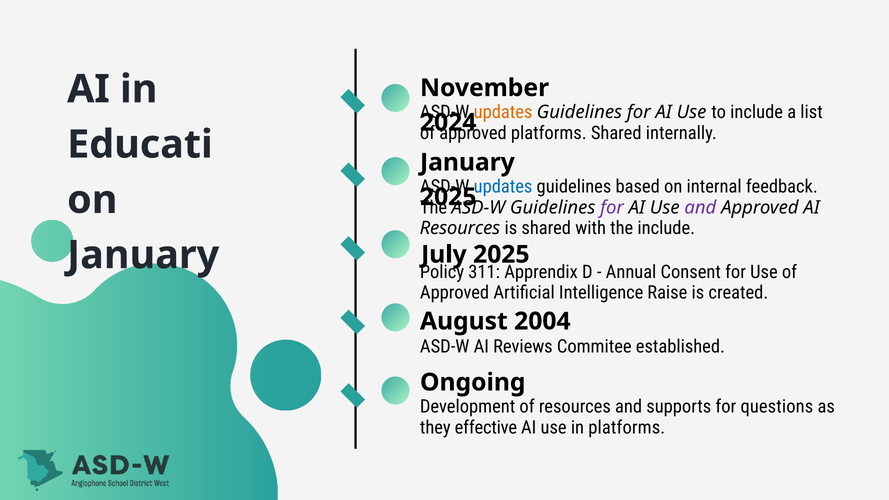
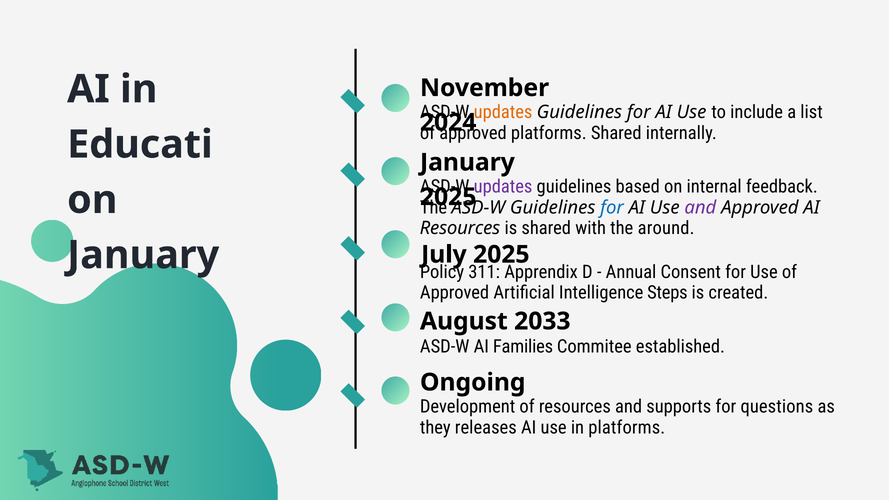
updates at (503, 187) colour: blue -> purple
for at (612, 208) colour: purple -> blue
the include: include -> around
Raise: Raise -> Steps
2004: 2004 -> 2033
Reviews: Reviews -> Families
effective: effective -> releases
